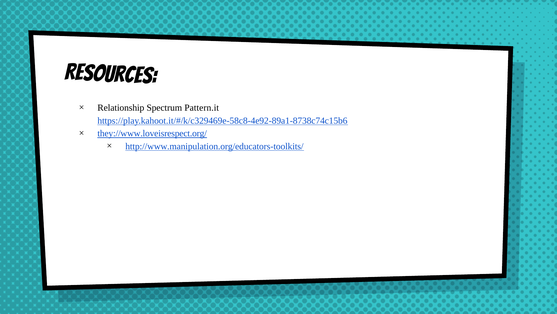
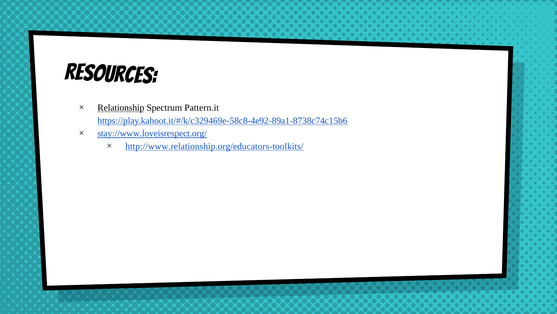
Relationship underline: none -> present
they://www.loveisrespect.org/: they://www.loveisrespect.org/ -> stay://www.loveisrespect.org/
http://www.manipulation.org/educators-toolkits/: http://www.manipulation.org/educators-toolkits/ -> http://www.relationship.org/educators-toolkits/
